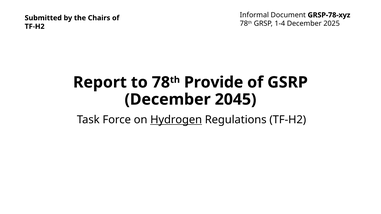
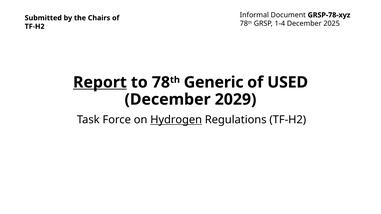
Report underline: none -> present
Provide: Provide -> Generic
GSRP: GSRP -> USED
2045: 2045 -> 2029
